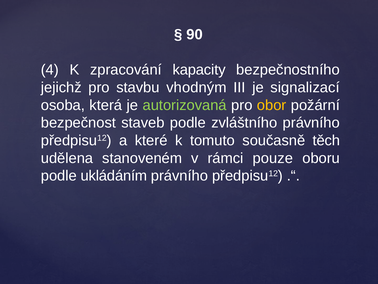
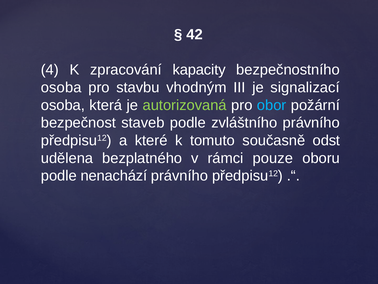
90: 90 -> 42
jejichž at (61, 87): jejichž -> osoba
obor colour: yellow -> light blue
těch: těch -> odst
stanoveném: stanoveném -> bezplatného
ukládáním: ukládáním -> nenachází
